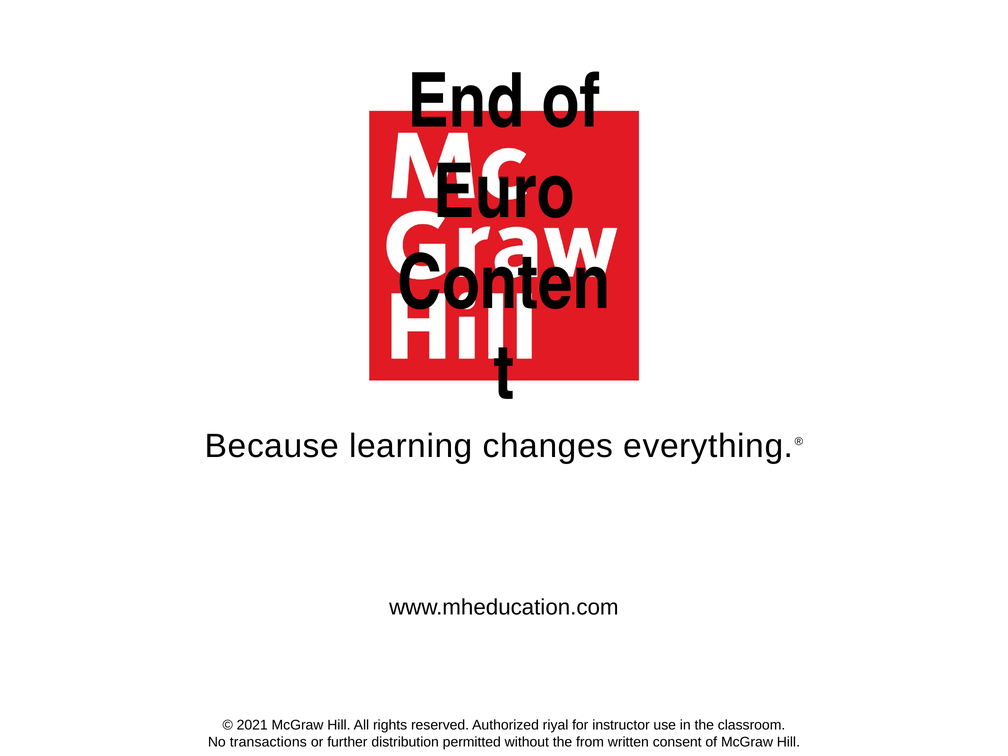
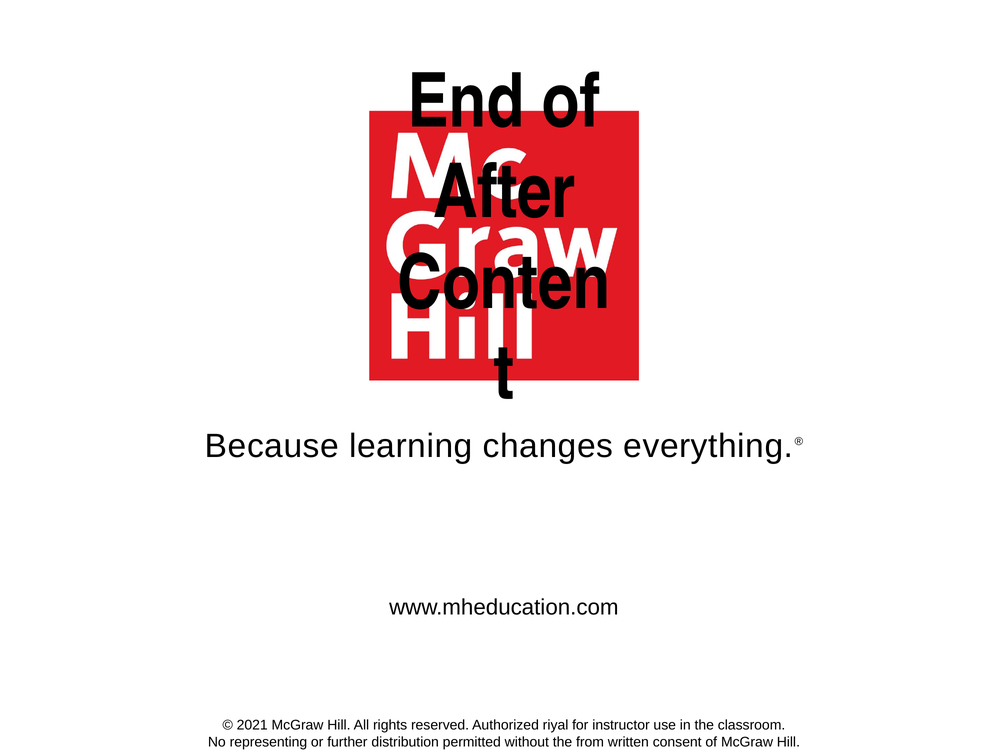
Euro: Euro -> After
transactions: transactions -> representing
